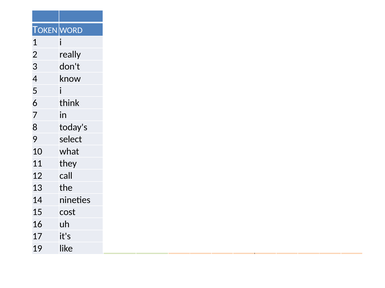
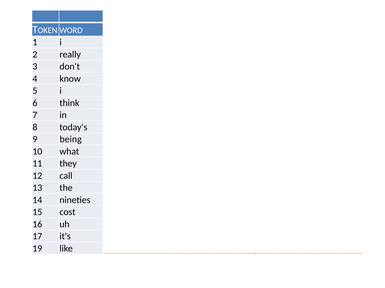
select: select -> being
